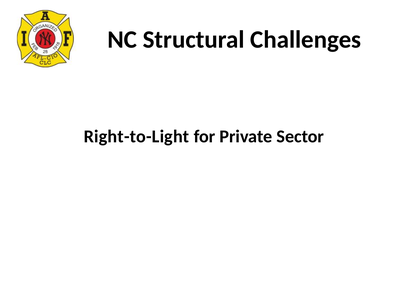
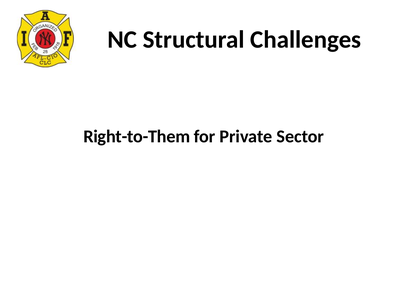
Right-to-Light: Right-to-Light -> Right-to-Them
